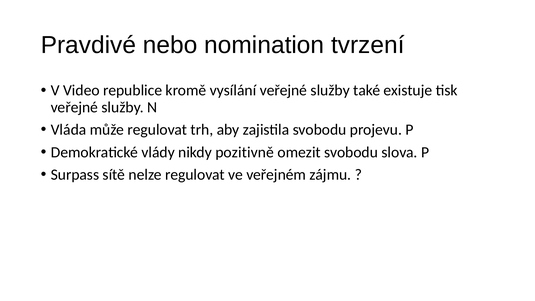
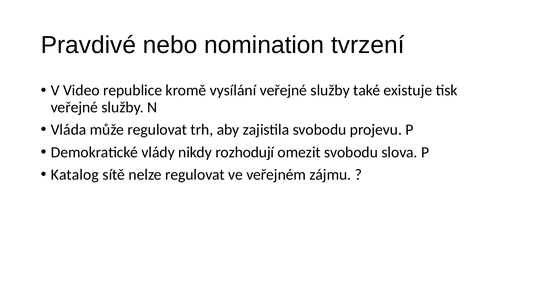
pozitivně: pozitivně -> rozhodují
Surpass: Surpass -> Katalog
